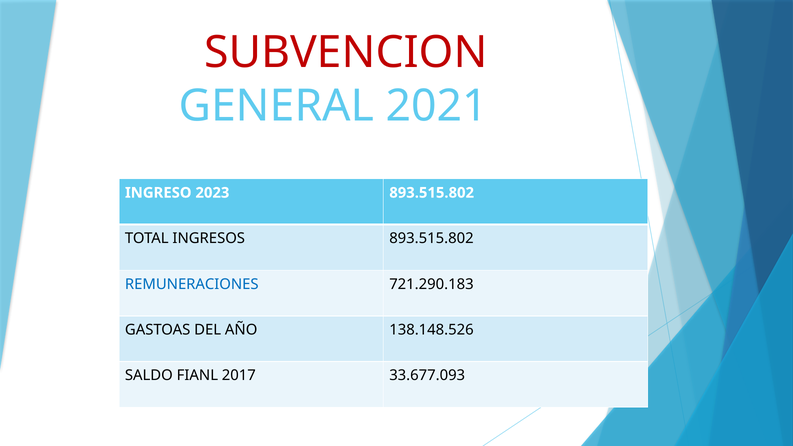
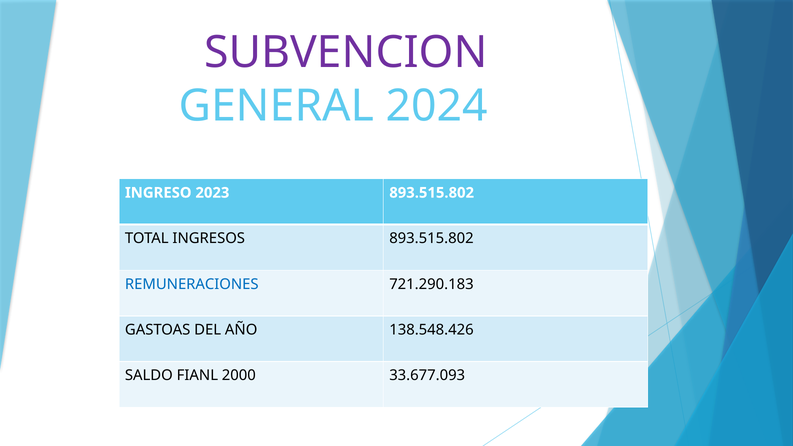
SUBVENCION colour: red -> purple
2021: 2021 -> 2024
138.148.526: 138.148.526 -> 138.548.426
2017: 2017 -> 2000
